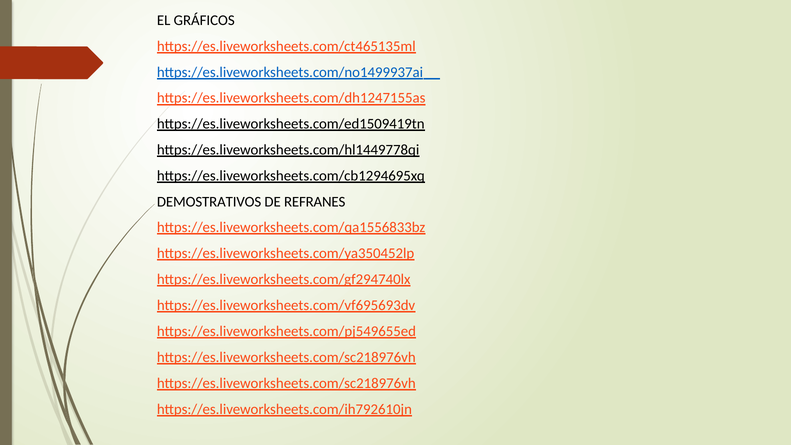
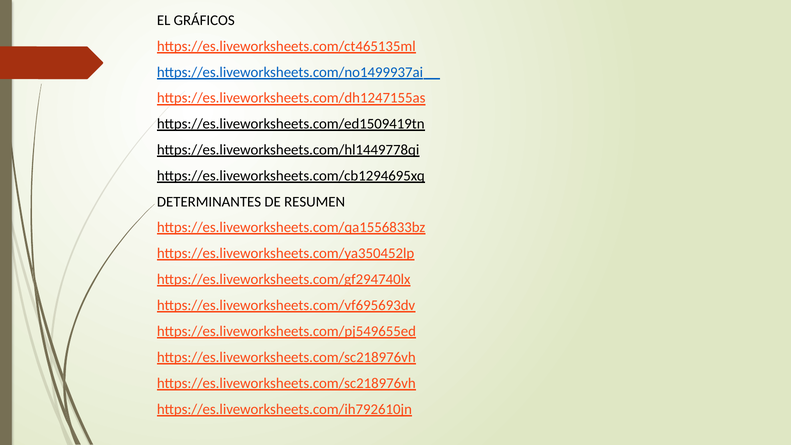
DEMOSTRATIVOS: DEMOSTRATIVOS -> DETERMINANTES
REFRANES: REFRANES -> RESUMEN
